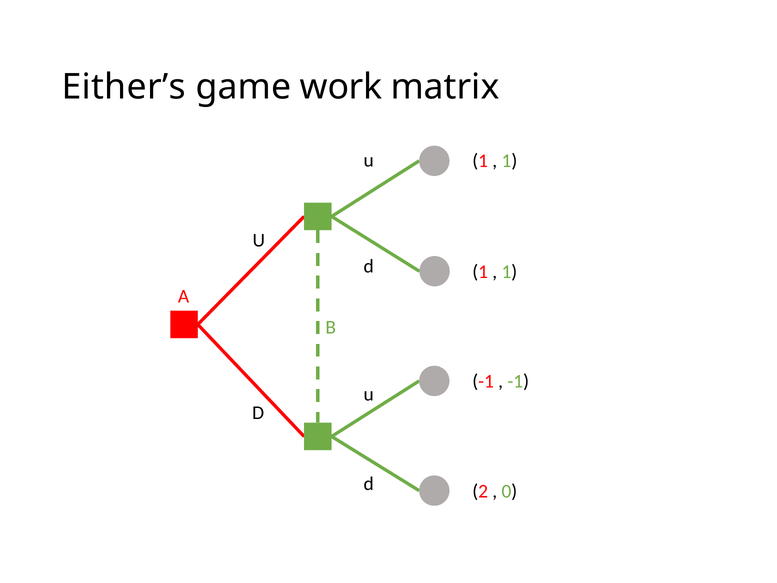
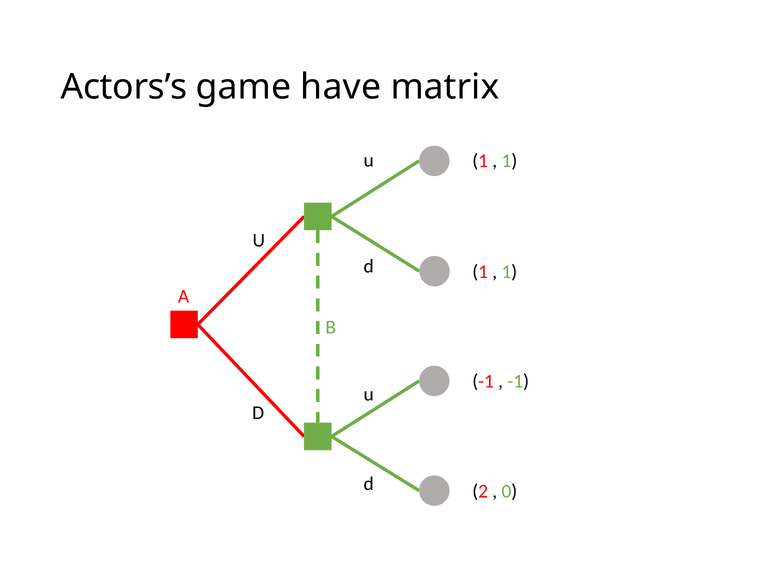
Either’s: Either’s -> Actors’s
work: work -> have
